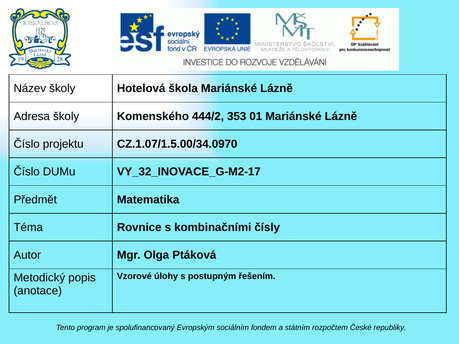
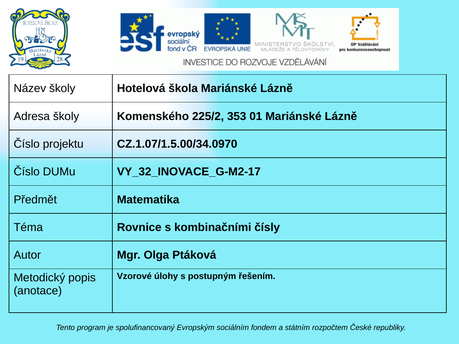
444/2: 444/2 -> 225/2
